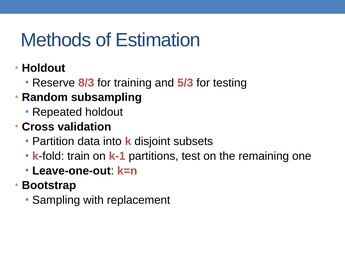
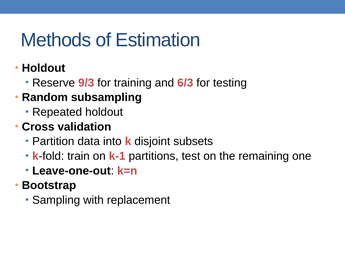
8/3: 8/3 -> 9/3
5/3: 5/3 -> 6/3
